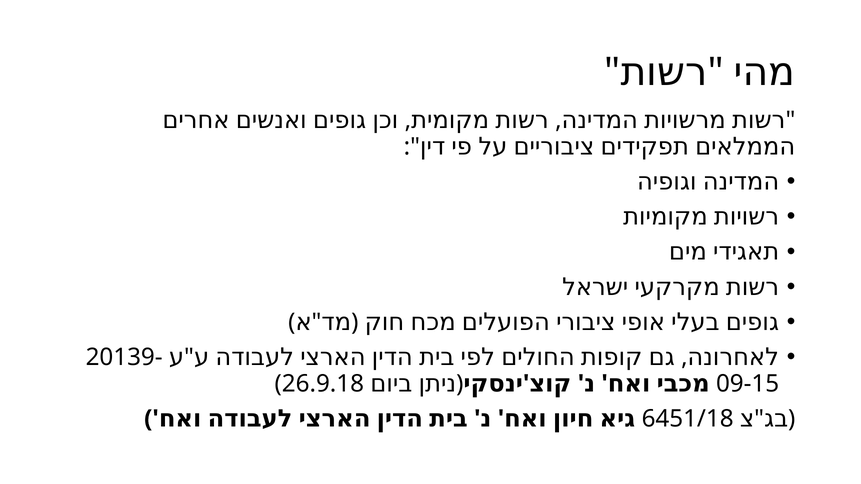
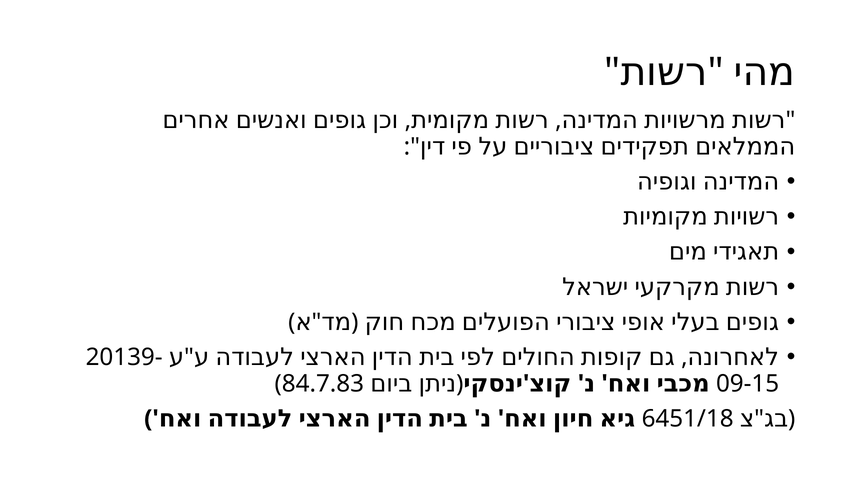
26.9.18: 26.9.18 -> 84.7.83
